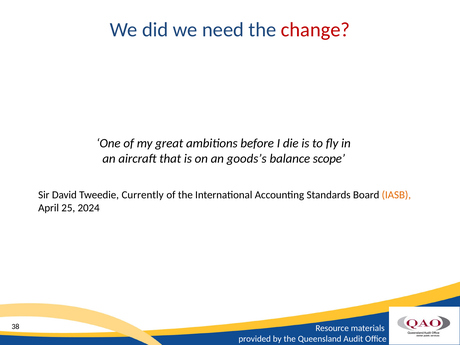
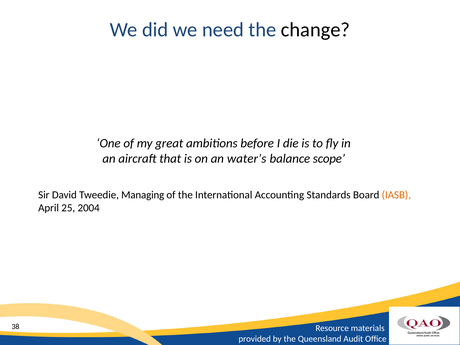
change colour: red -> black
goods’s: goods’s -> water’s
Currently: Currently -> Managing
2024: 2024 -> 2004
